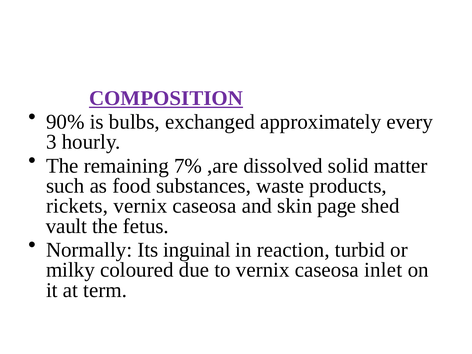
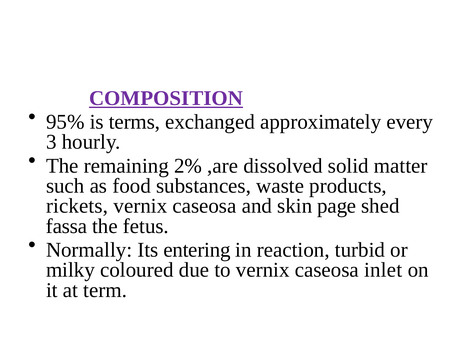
90%: 90% -> 95%
bulbs: bulbs -> terms
7%: 7% -> 2%
vault: vault -> fassa
inguinal: inguinal -> entering
